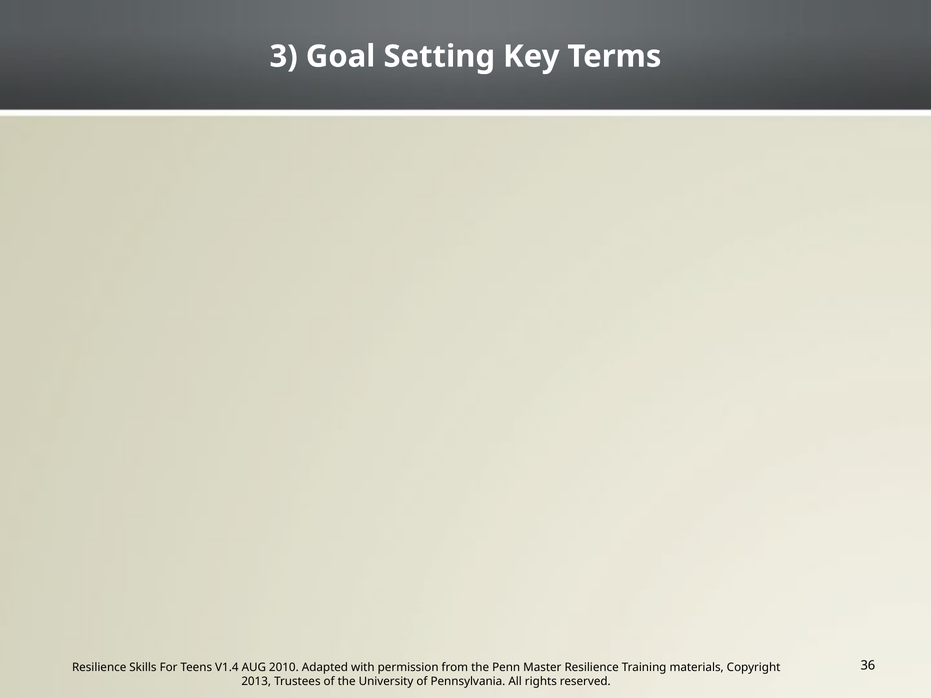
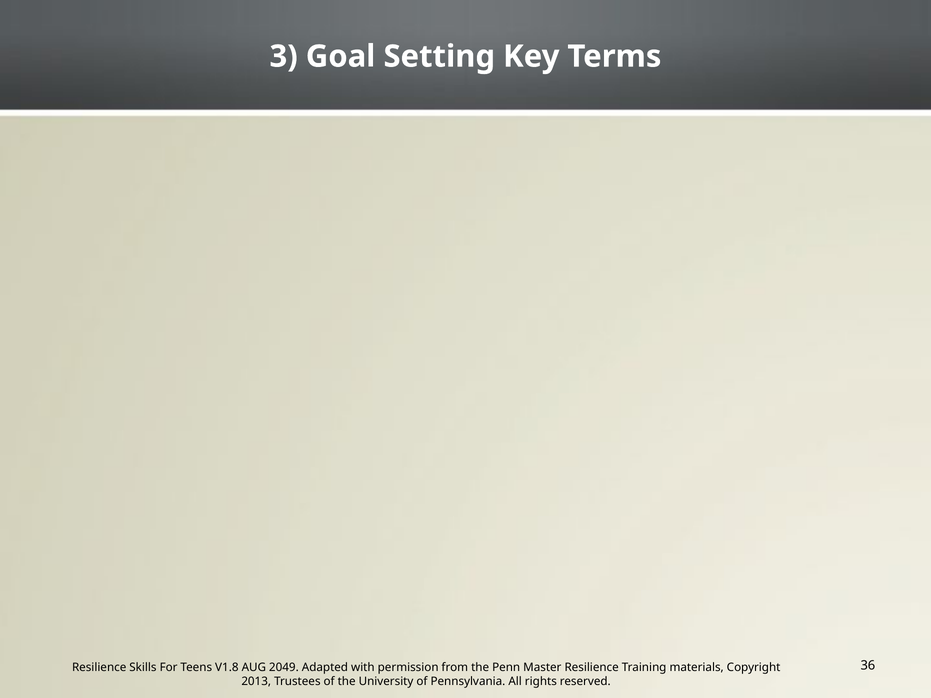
V1.4: V1.4 -> V1.8
2010: 2010 -> 2049
